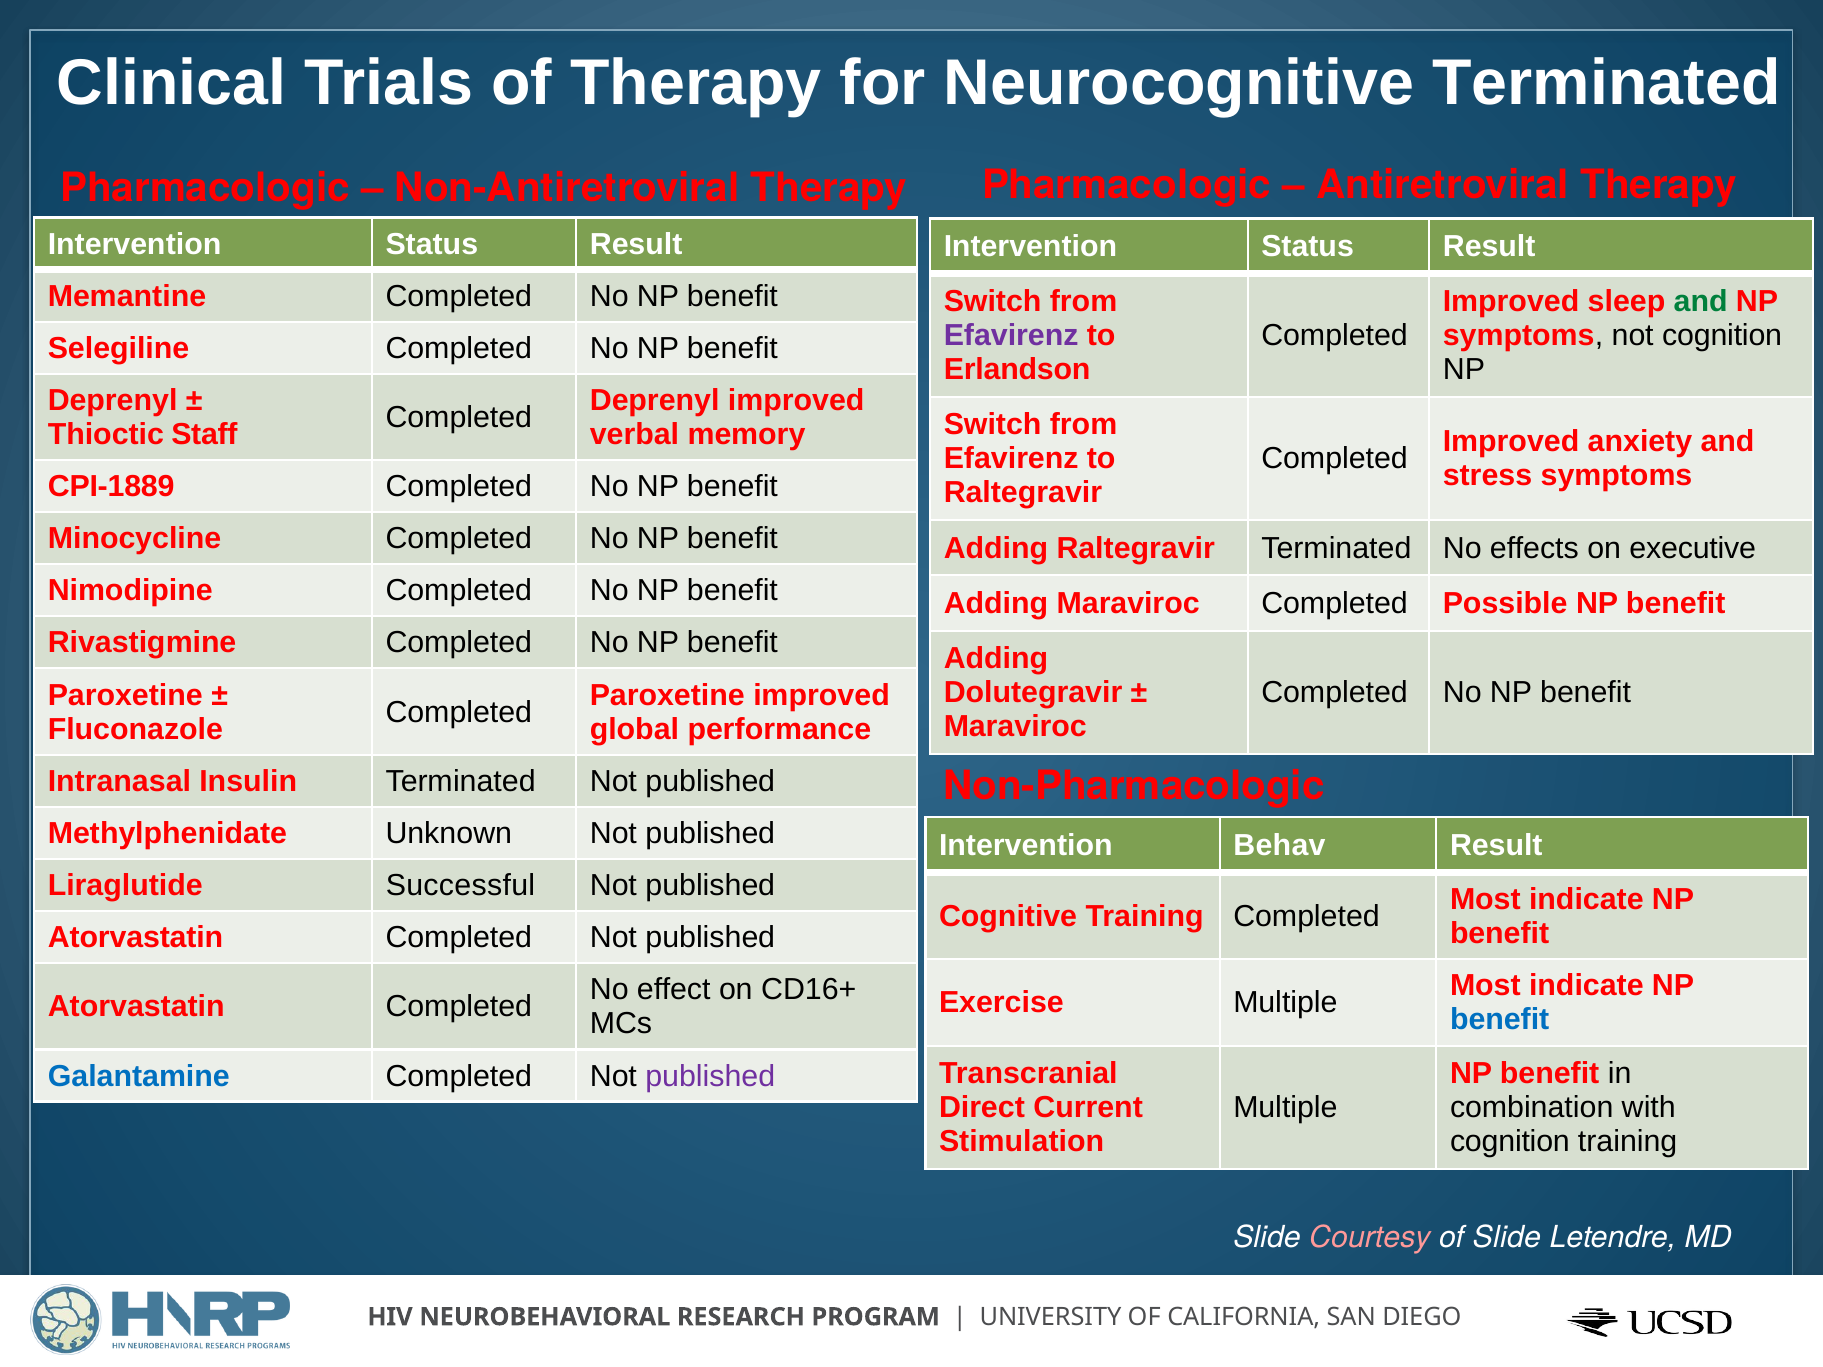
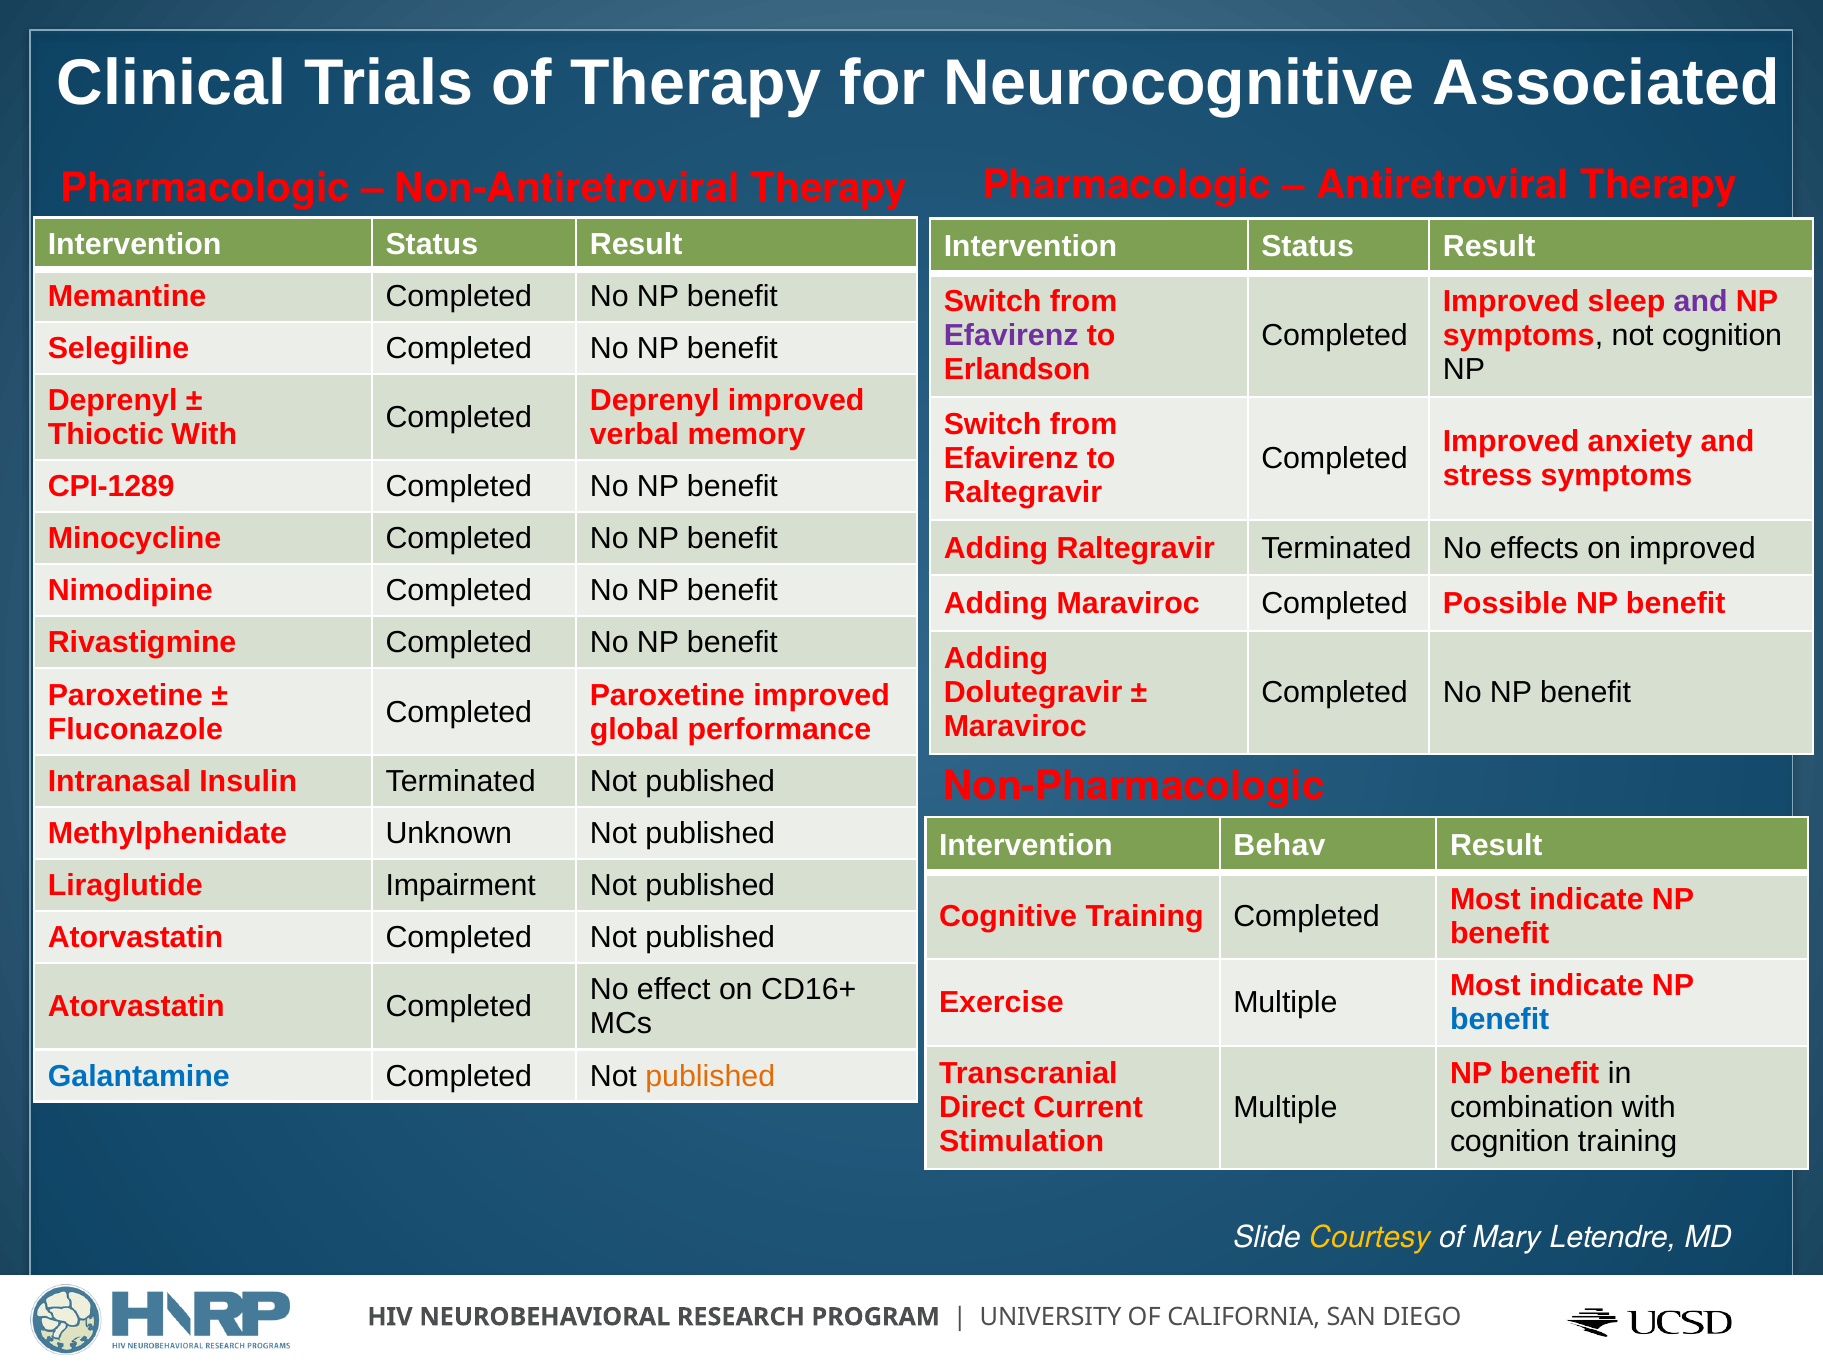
Neurocognitive Terminated: Terminated -> Associated
and at (1701, 302) colour: green -> purple
Thioctic Staff: Staff -> With
CPI-1889: CPI-1889 -> CPI-1289
on executive: executive -> improved
Successful: Successful -> Impairment
published at (710, 1076) colour: purple -> orange
Courtesy colour: pink -> yellow
of Slide: Slide -> Mary
